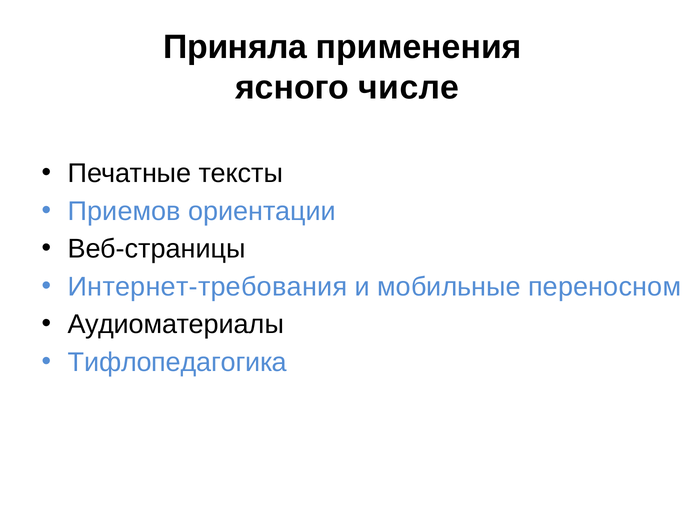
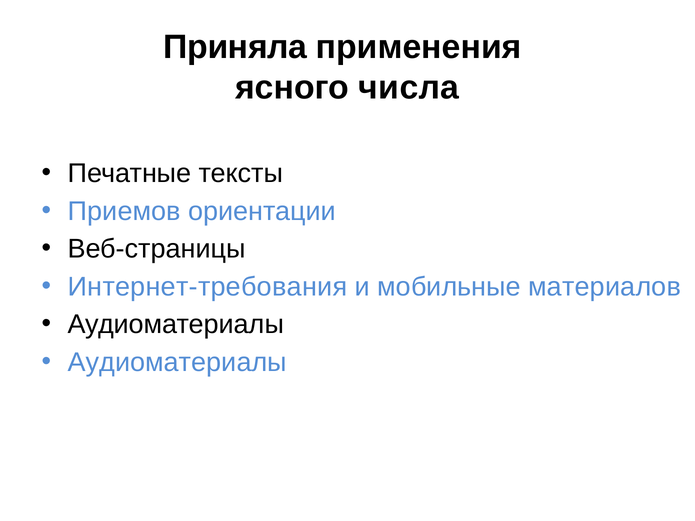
числе: числе -> числа
переносном: переносном -> материалов
Тифлопедагогика at (177, 362): Тифлопедагогика -> Аудиоматериалы
